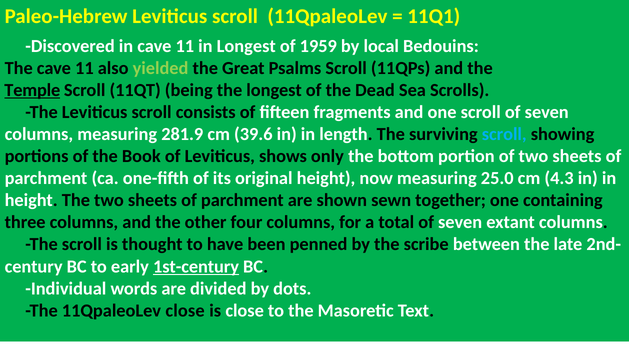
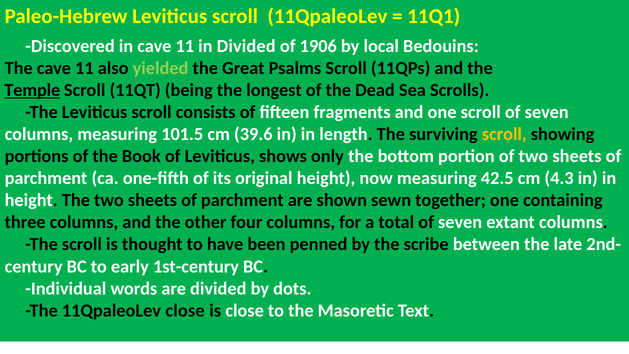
in Longest: Longest -> Divided
1959: 1959 -> 1906
281.9: 281.9 -> 101.5
scroll at (504, 134) colour: light blue -> yellow
25.0: 25.0 -> 42.5
1st-century underline: present -> none
